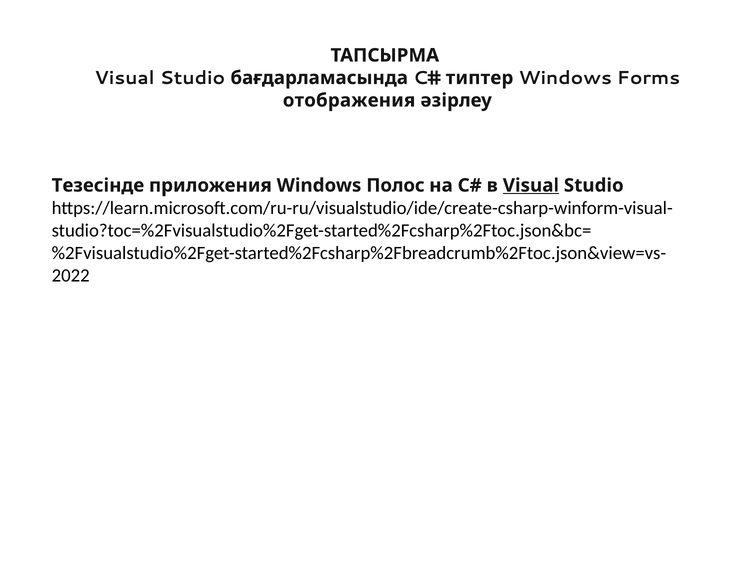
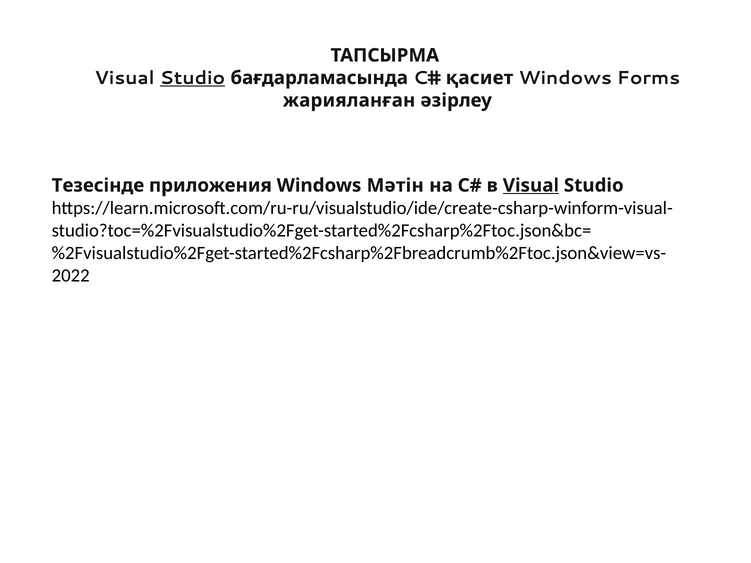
Studio at (192, 78) underline: none -> present
типтер: типтер -> қасиет
отображения: отображения -> жарияланған
Полос: Полос -> Мәтін
